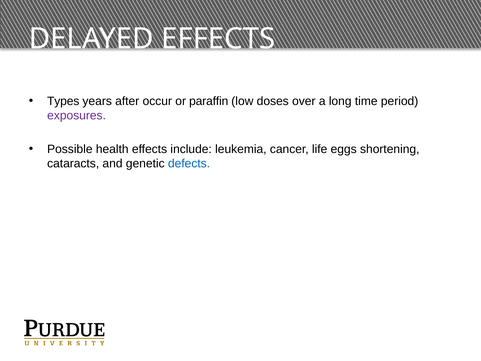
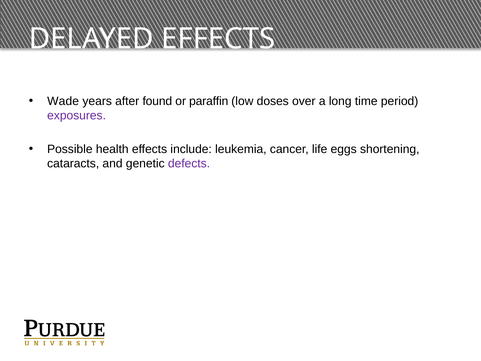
Types: Types -> Wade
occur: occur -> found
defects colour: blue -> purple
